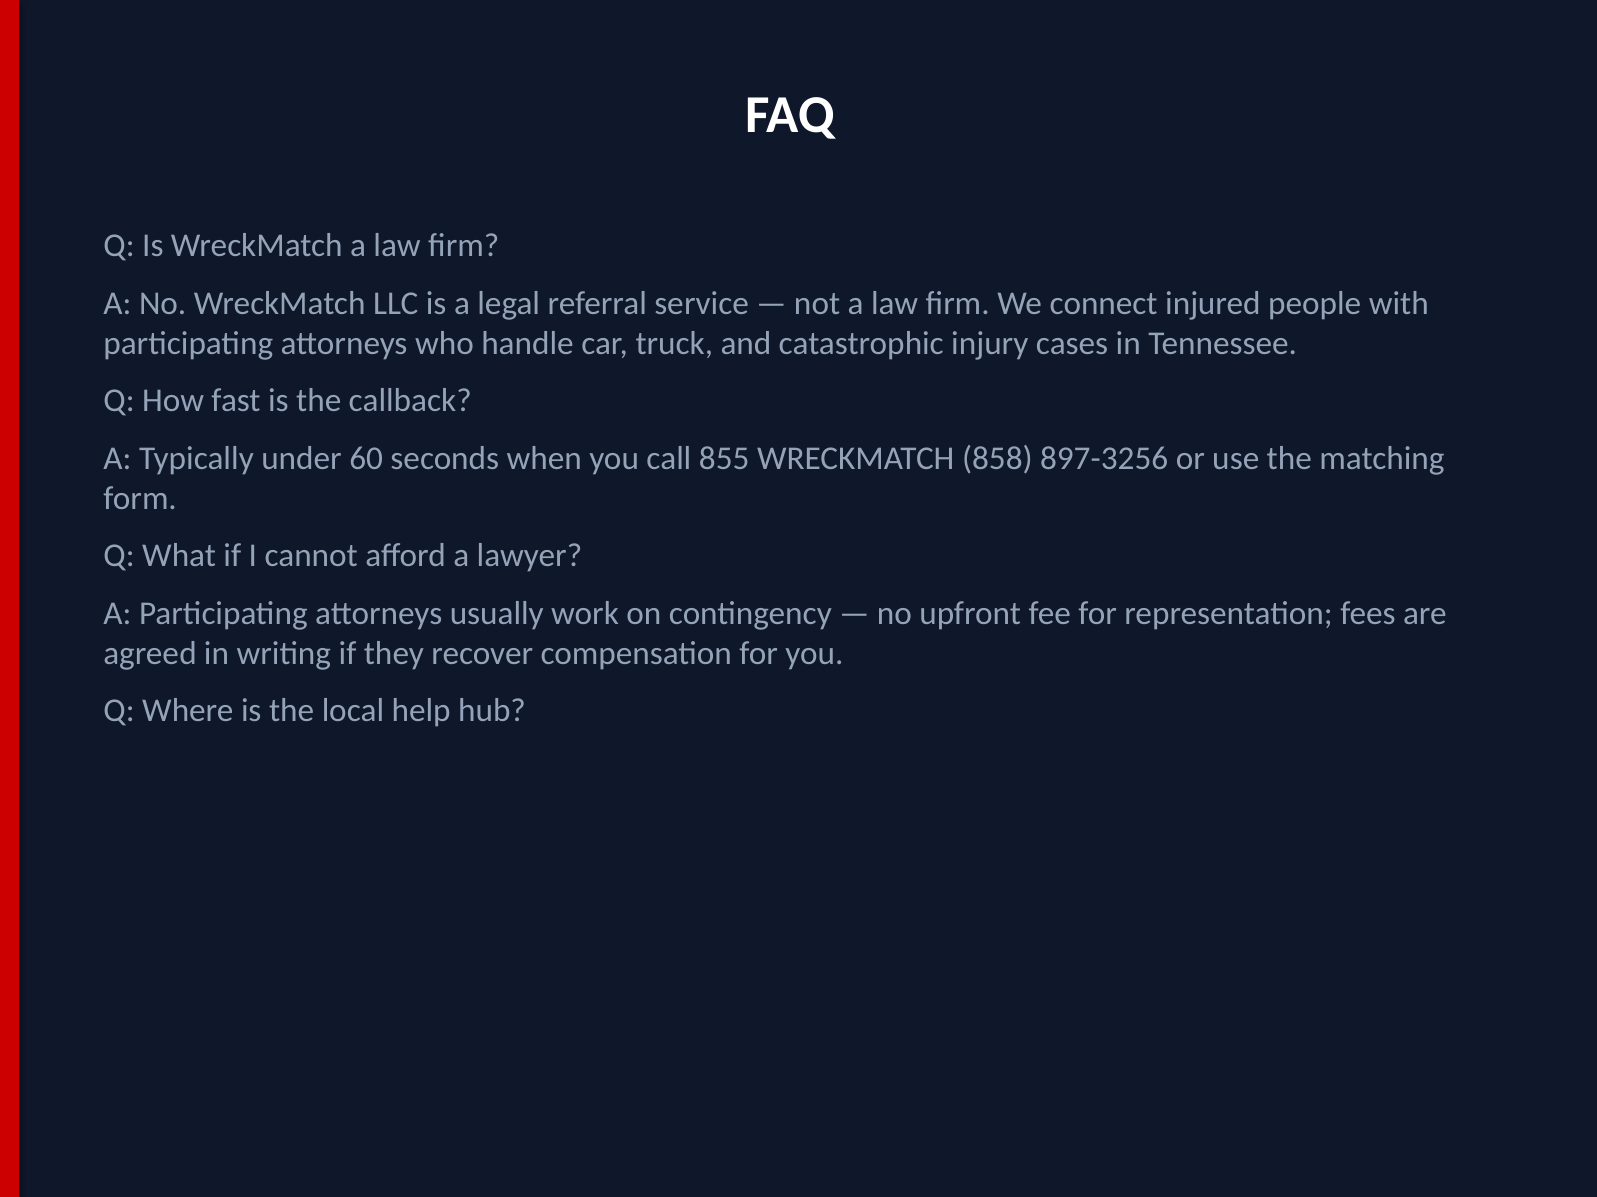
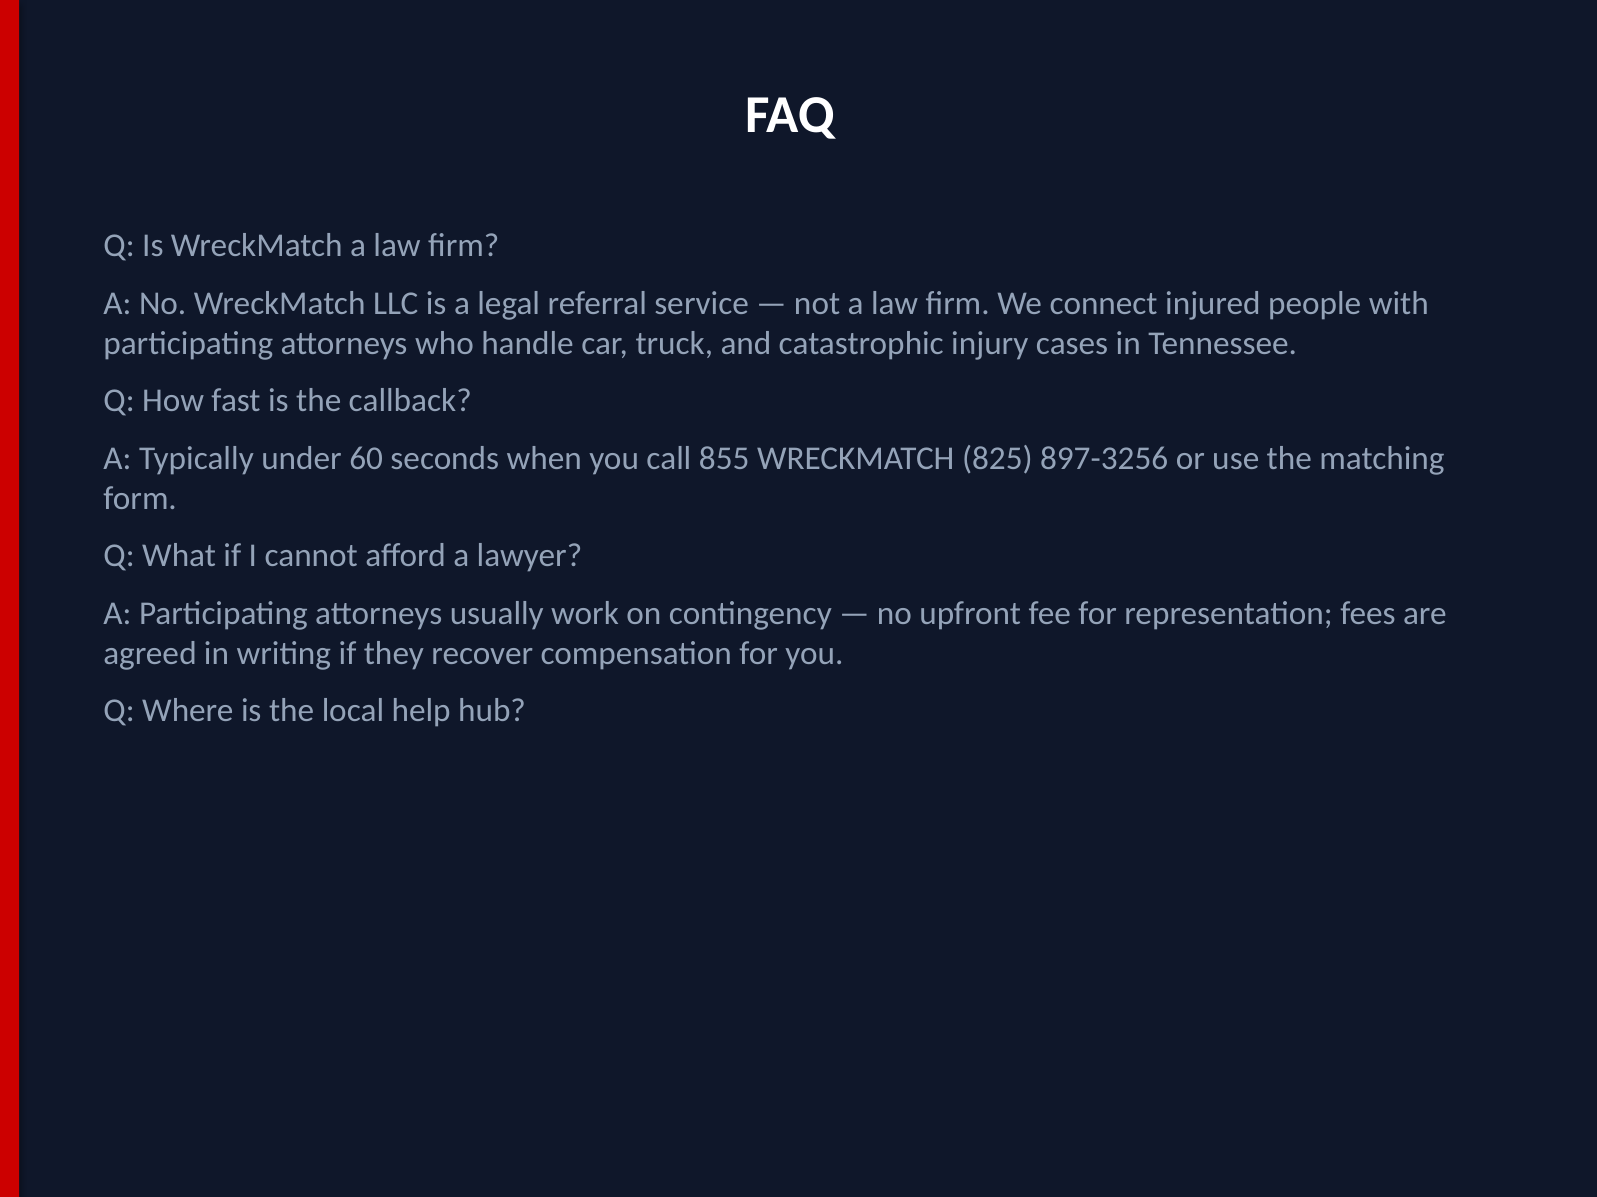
858: 858 -> 825
